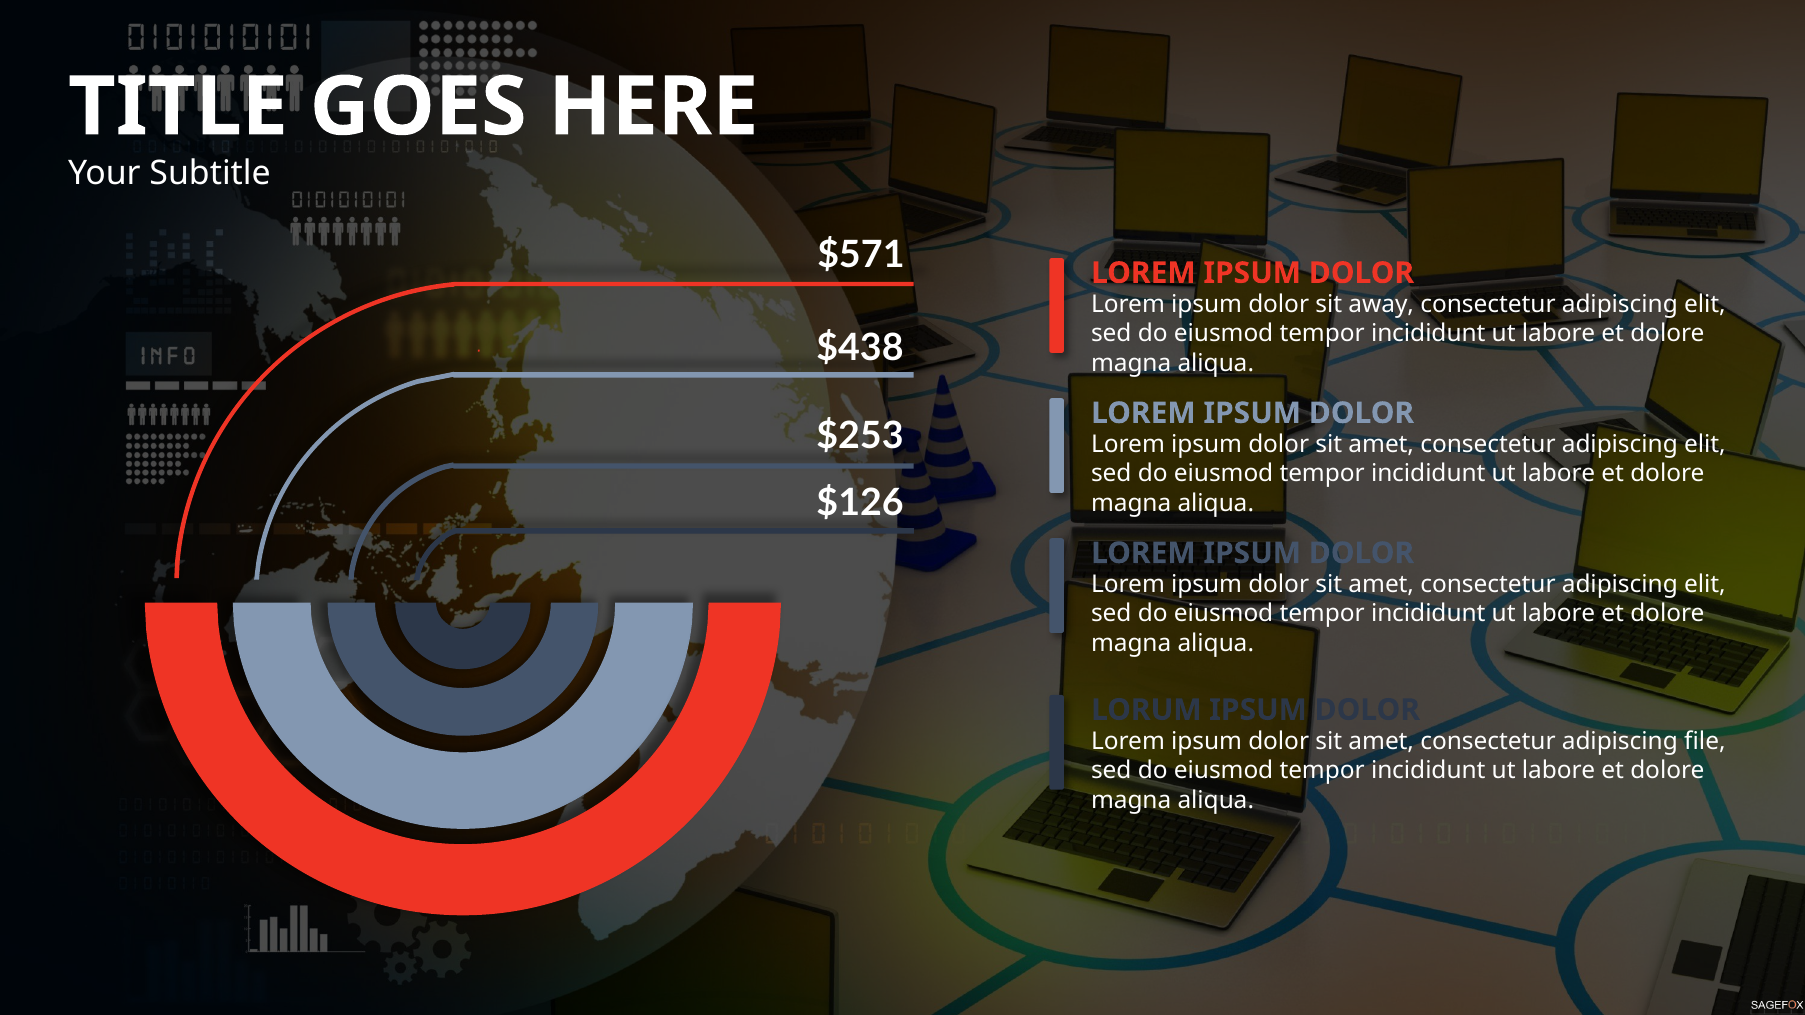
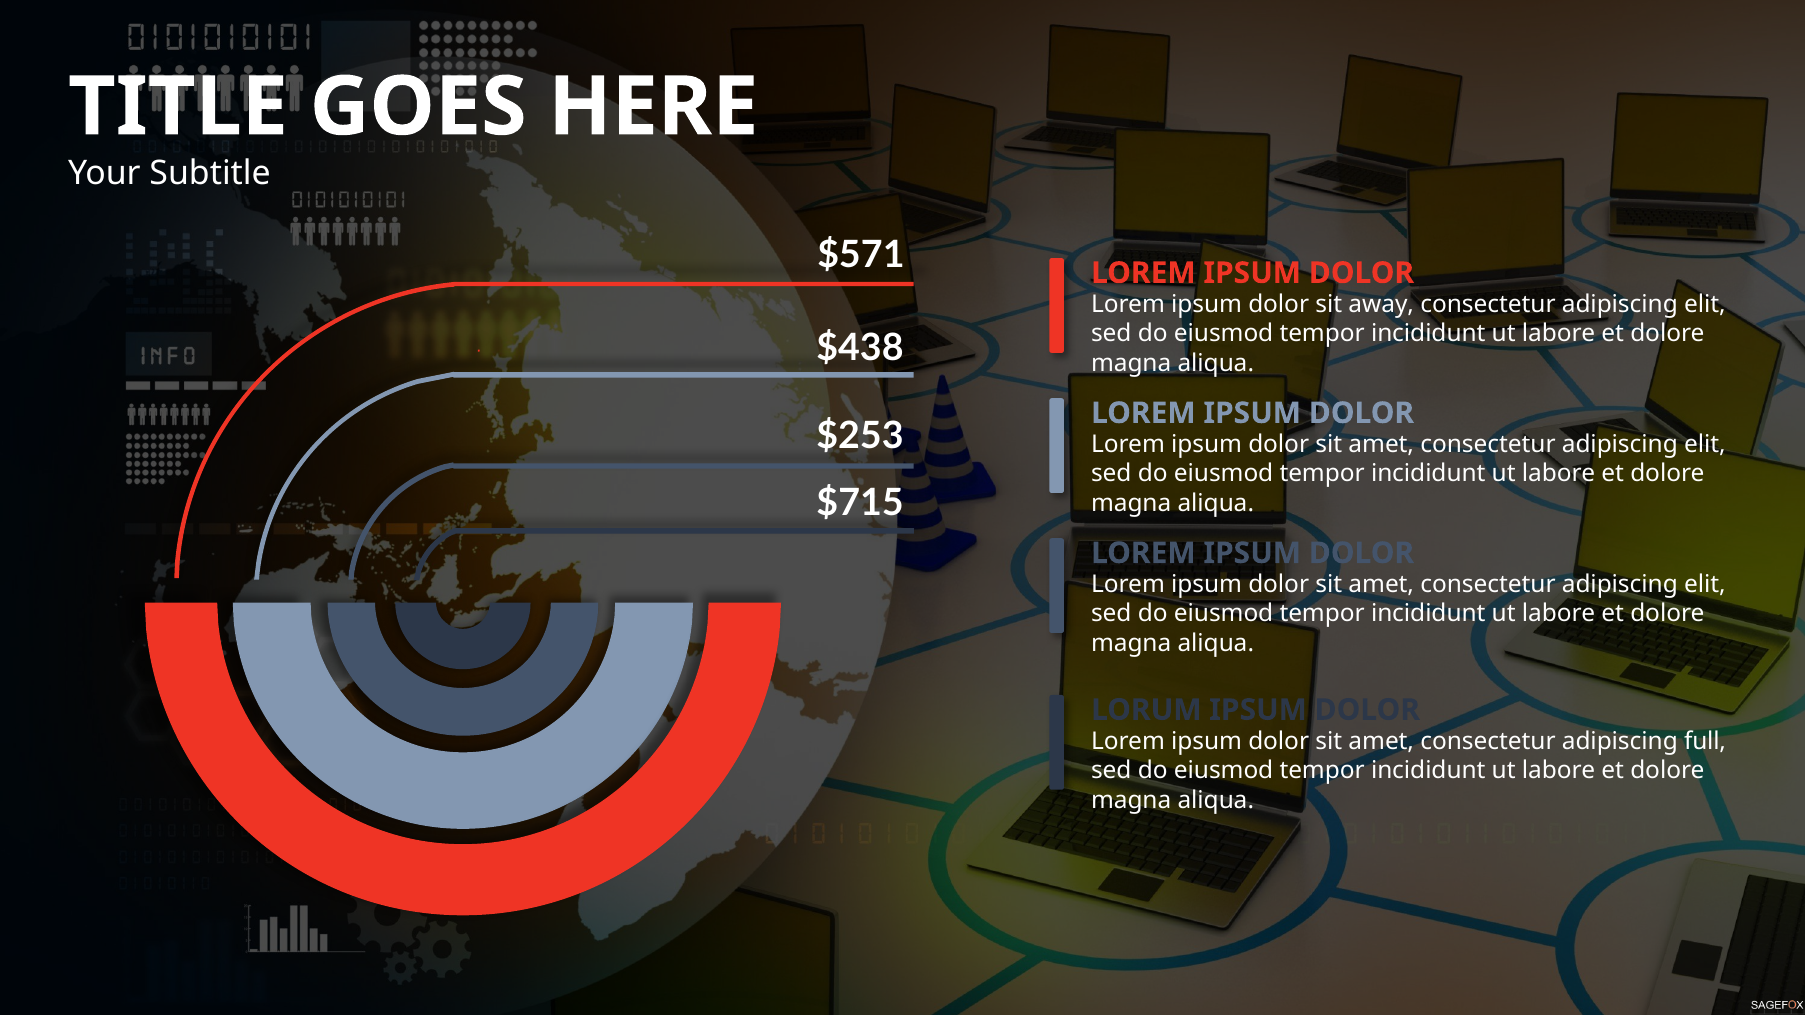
$126: $126 -> $715
file: file -> full
